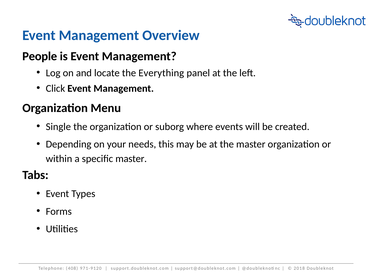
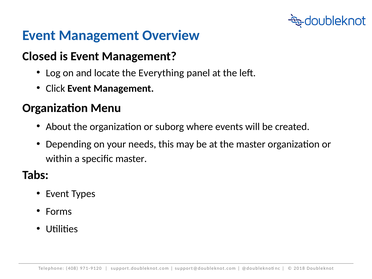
People: People -> Closed
Single: Single -> About
